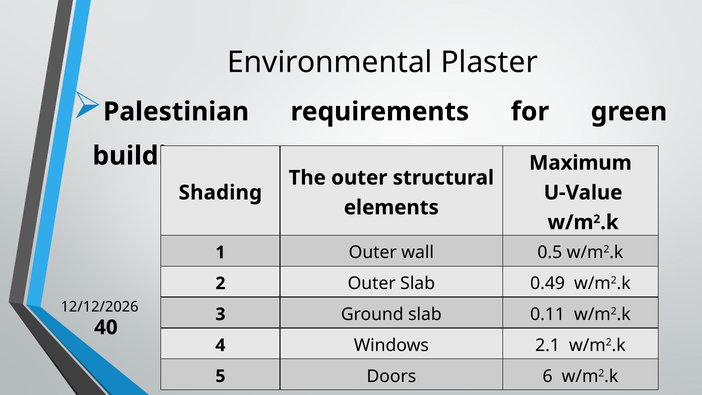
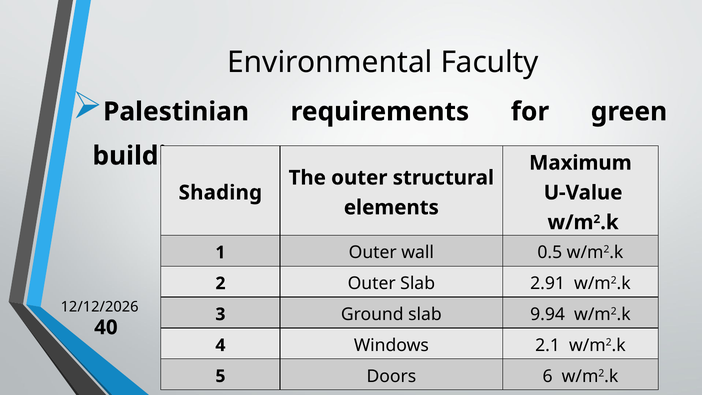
Plaster: Plaster -> Faculty
0.49: 0.49 -> 2.91
0.11: 0.11 -> 9.94
